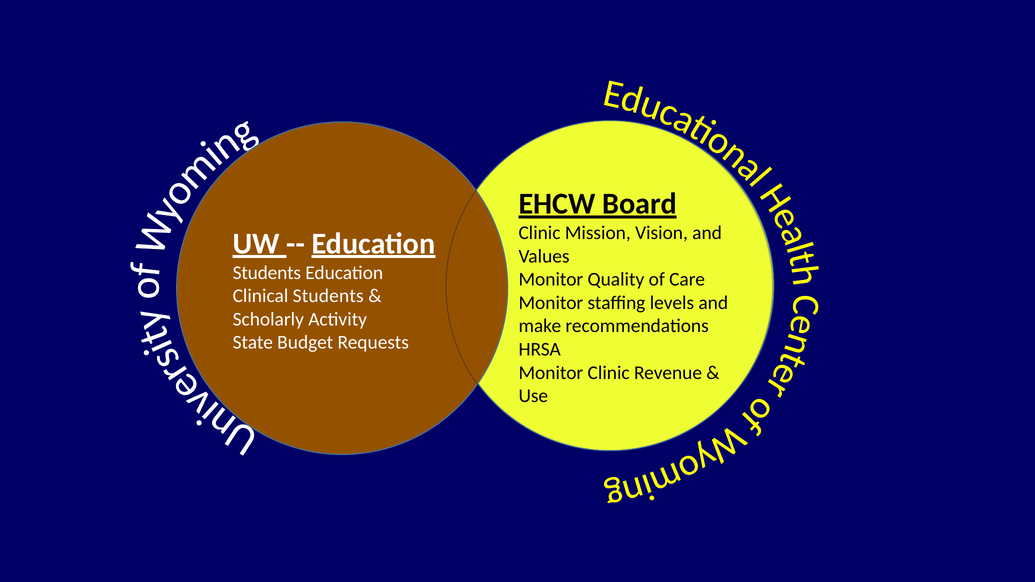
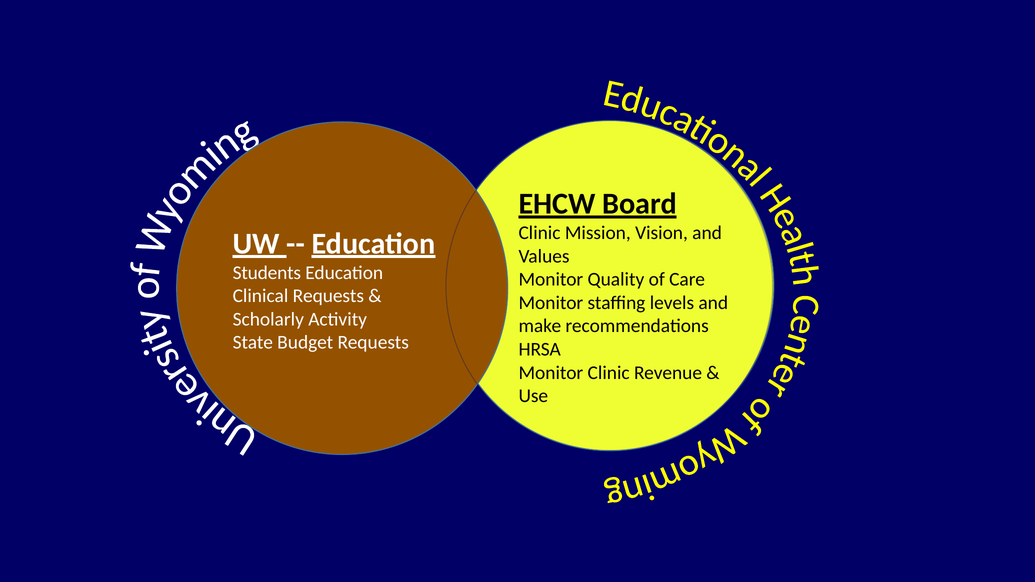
Clinical Students: Students -> Requests
